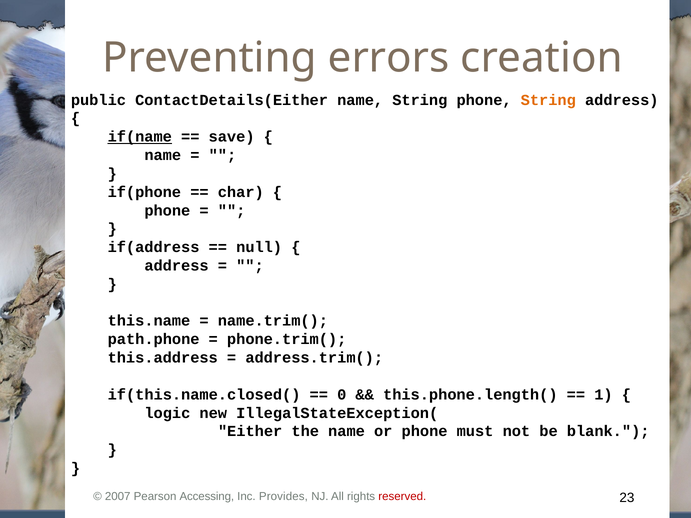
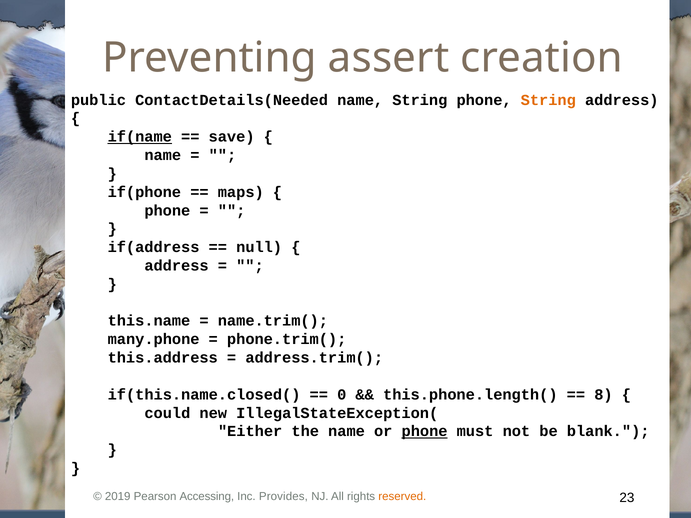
errors: errors -> assert
ContactDetails(Either: ContactDetails(Either -> ContactDetails(Needed
char: char -> maps
path.phone: path.phone -> many.phone
1: 1 -> 8
logic: logic -> could
phone at (425, 432) underline: none -> present
2007: 2007 -> 2019
reserved colour: red -> orange
